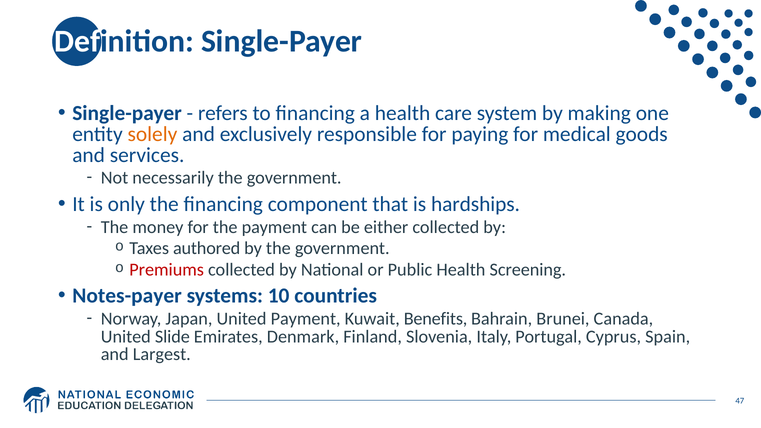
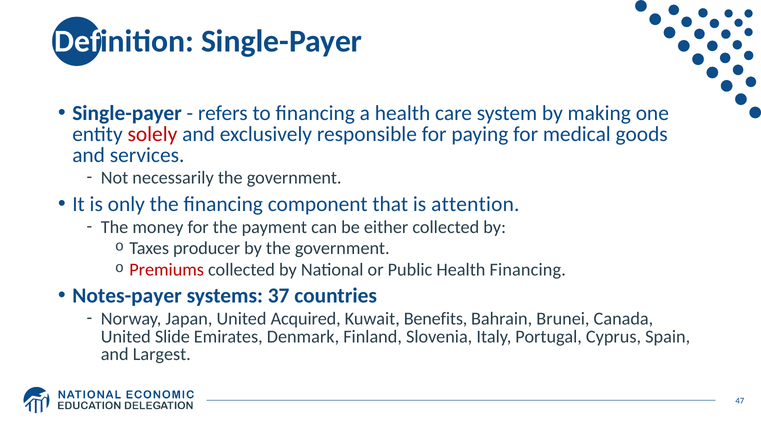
solely colour: orange -> red
hardships: hardships -> attention
authored: authored -> producer
Health Screening: Screening -> Financing
10: 10 -> 37
United Payment: Payment -> Acquired
